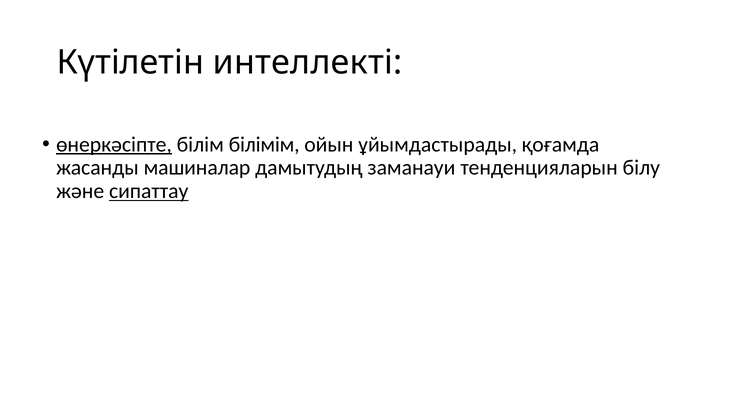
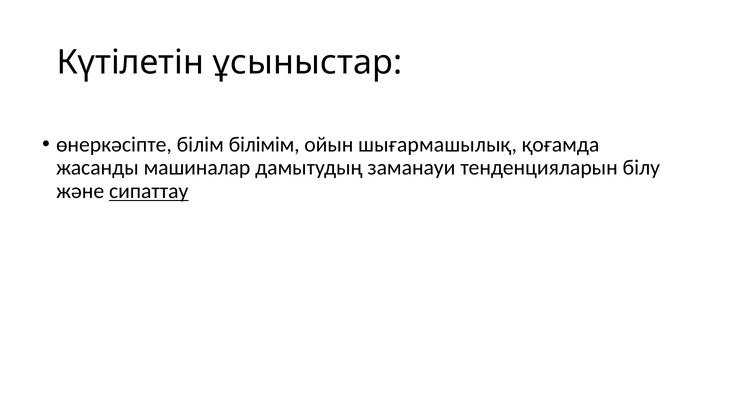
интеллекті: интеллекті -> ұсыныстар
өнеркәсіпте underline: present -> none
ұйымдастырады: ұйымдастырады -> шығармашылық
